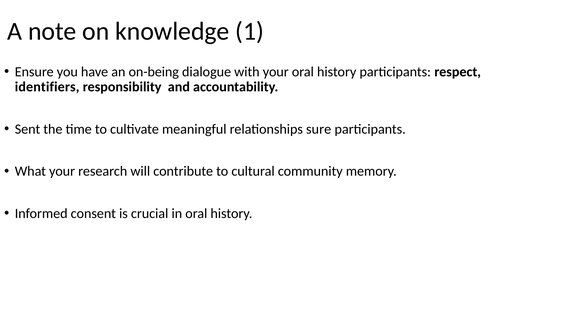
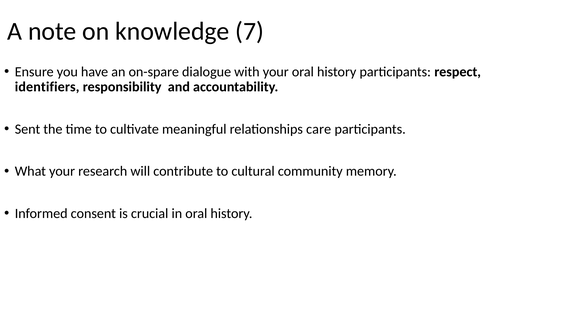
1: 1 -> 7
on-being: on-being -> on-spare
sure: sure -> care
